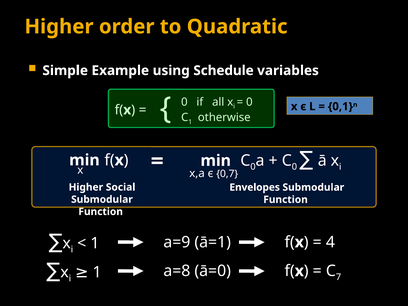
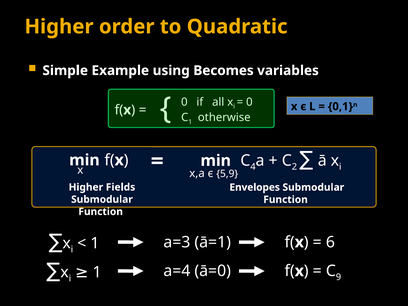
Schedule: Schedule -> Becomes
0 at (253, 167): 0 -> 4
0 at (294, 167): 0 -> 2
0,7: 0,7 -> 5,9
Social: Social -> Fields
a=9: a=9 -> a=3
4: 4 -> 6
a=8: a=8 -> a=4
7: 7 -> 9
